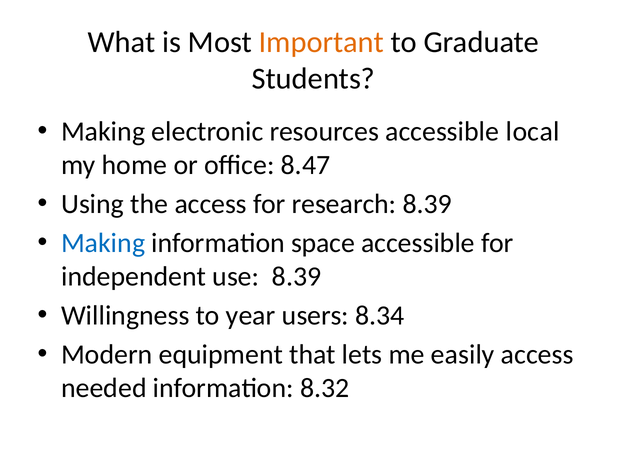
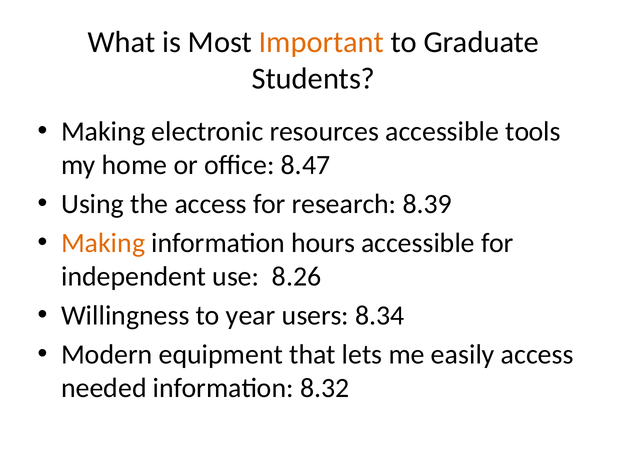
local: local -> tools
Making at (103, 243) colour: blue -> orange
space: space -> hours
use 8.39: 8.39 -> 8.26
